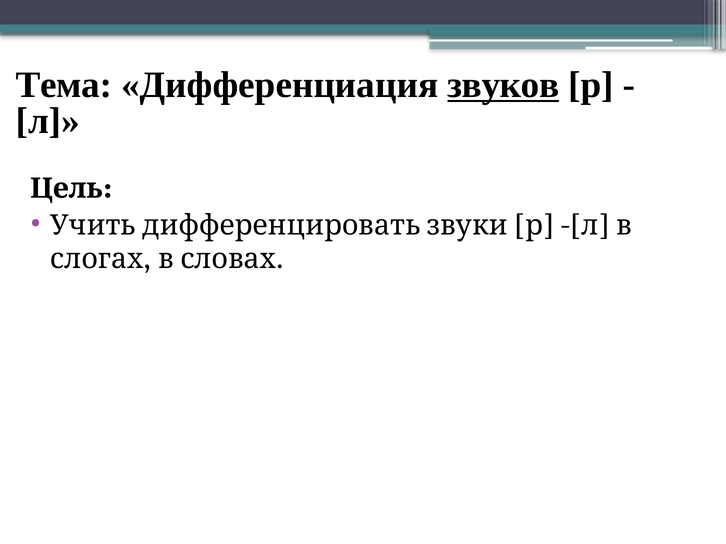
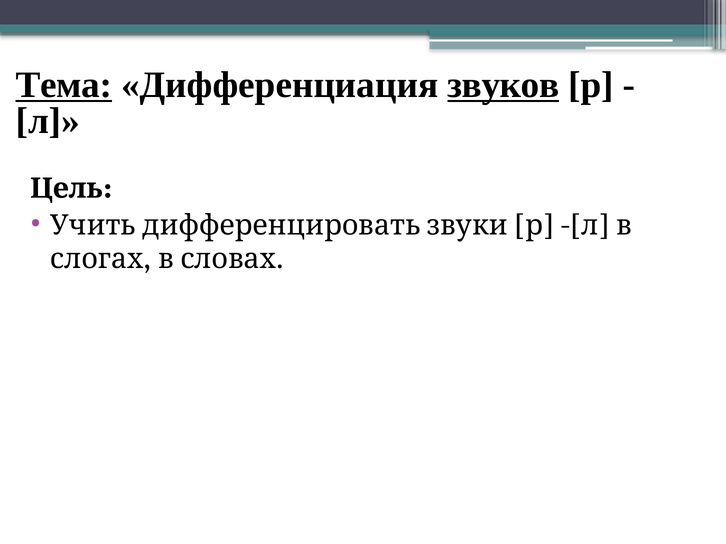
Тема underline: none -> present
